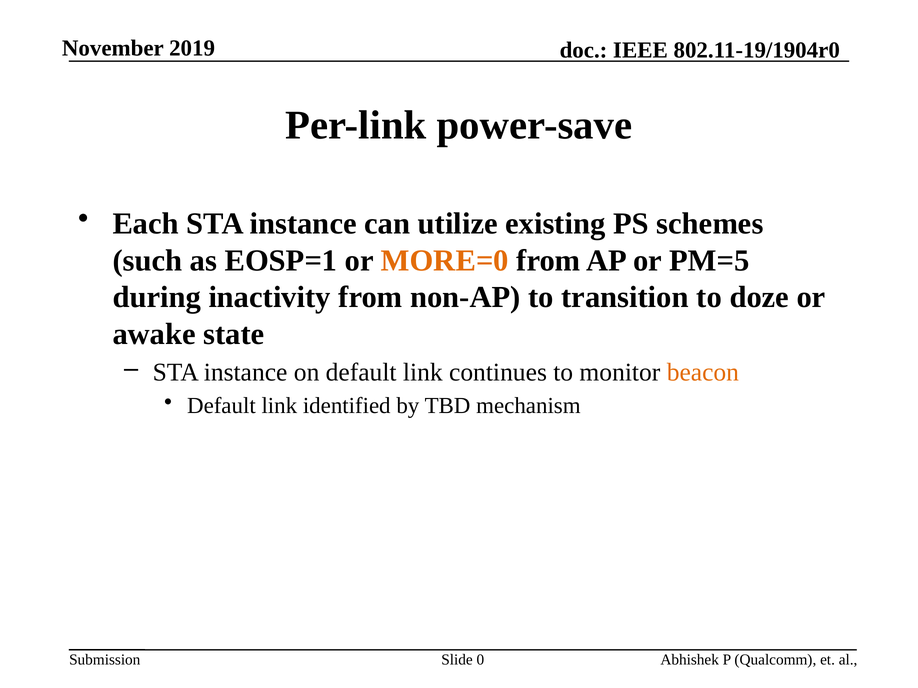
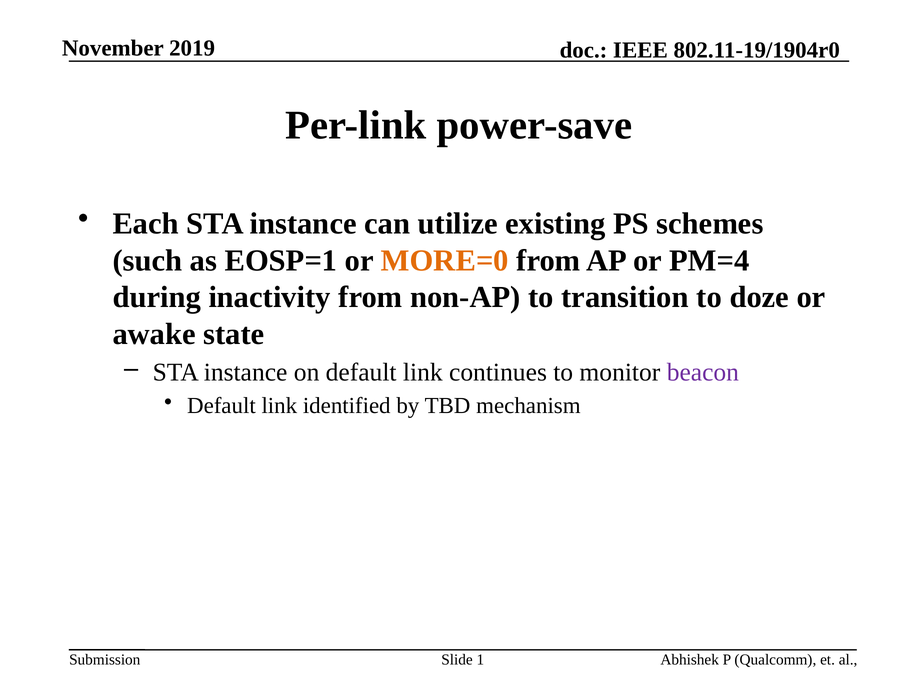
PM=5: PM=5 -> PM=4
beacon colour: orange -> purple
0: 0 -> 1
